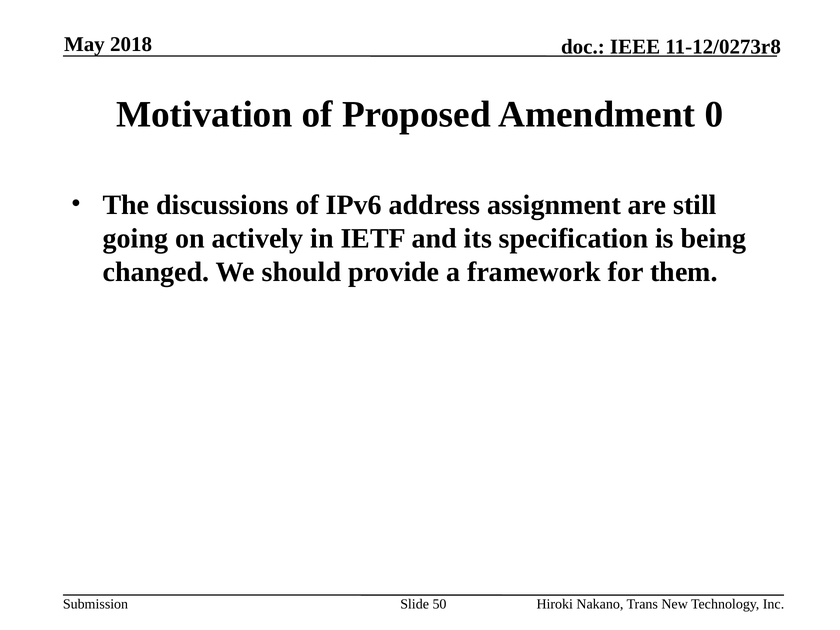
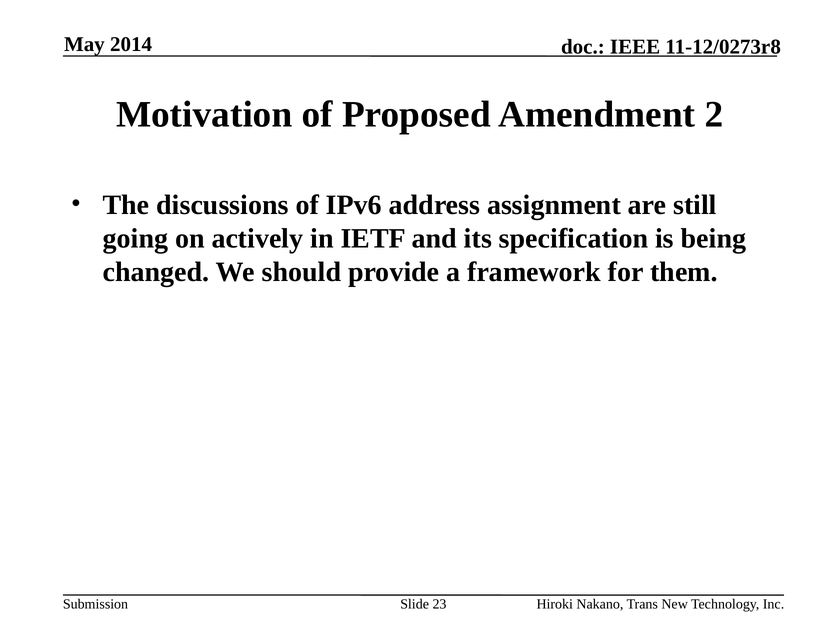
2018: 2018 -> 2014
0: 0 -> 2
50: 50 -> 23
